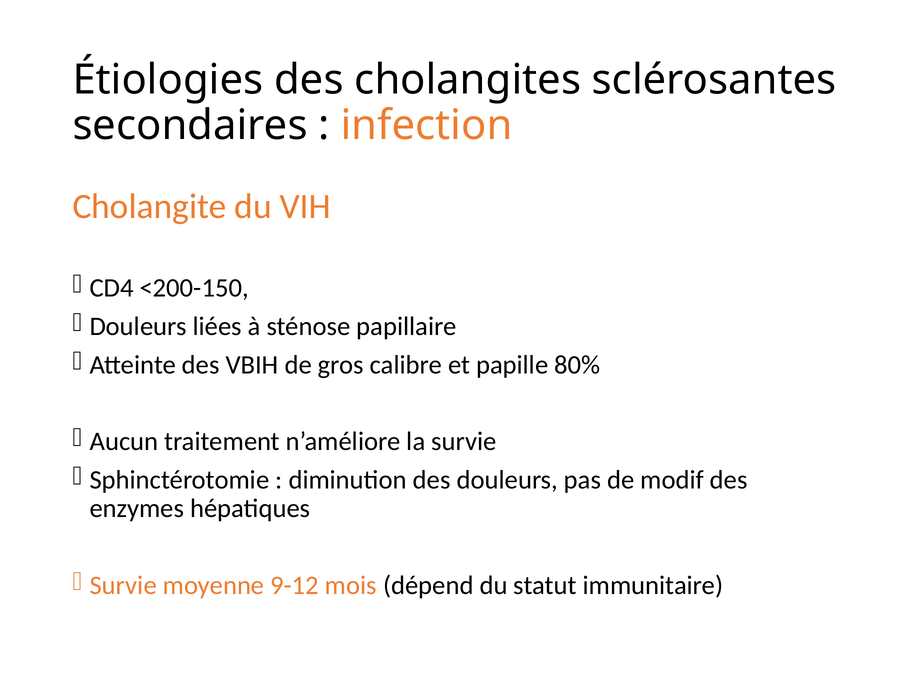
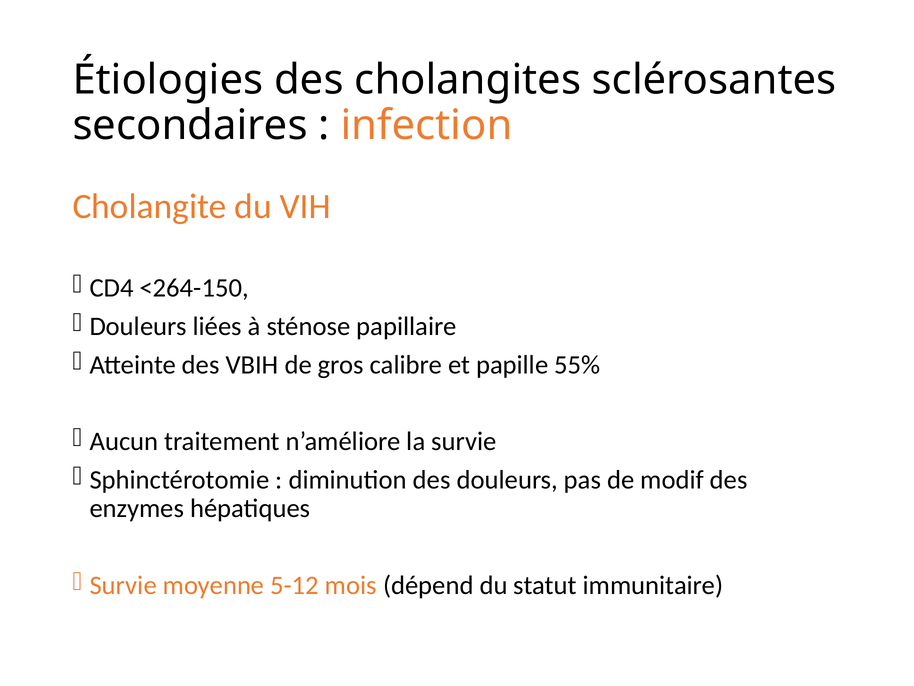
<200-150: <200-150 -> <264-150
80%: 80% -> 55%
9-12: 9-12 -> 5-12
